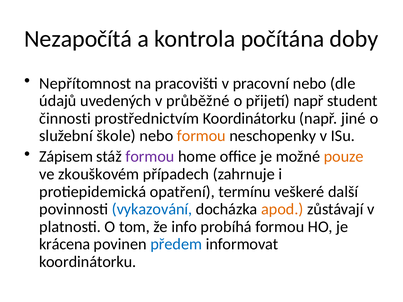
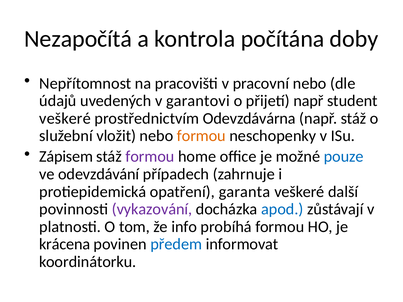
průběžné: průběžné -> garantovi
činnosti at (65, 118): činnosti -> veškeré
prostřednictvím Koordinátorku: Koordinátorku -> Odevzdávárna
např jiné: jiné -> stáž
škole: škole -> vložit
pouze colour: orange -> blue
zkouškovém: zkouškovém -> odevzdávání
termínu: termínu -> garanta
vykazování colour: blue -> purple
apod colour: orange -> blue
